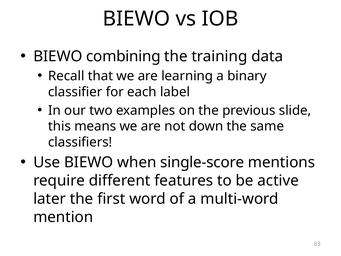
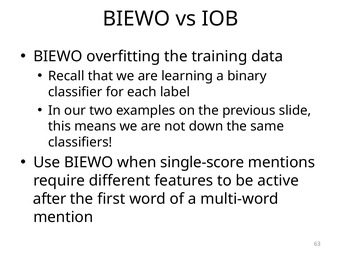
combining: combining -> overfitting
later: later -> after
